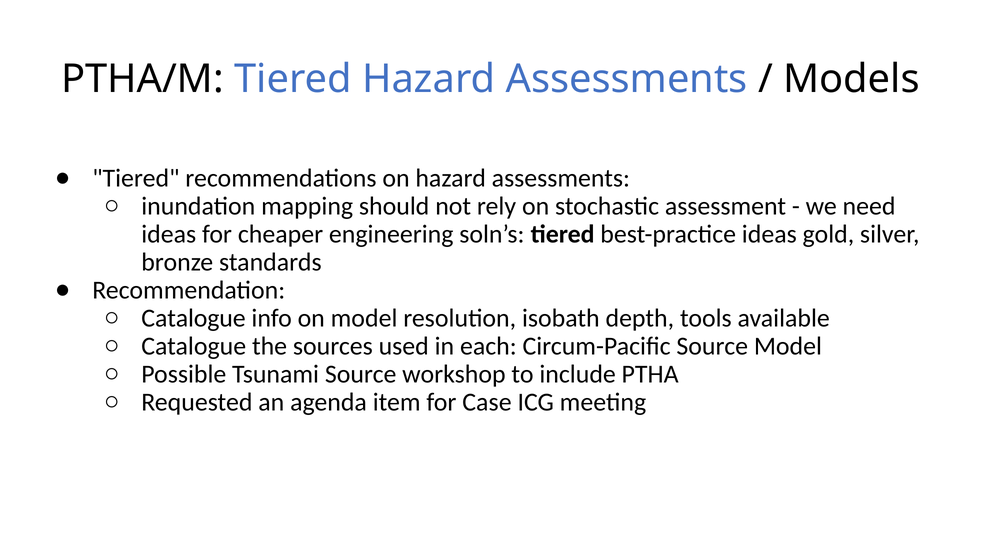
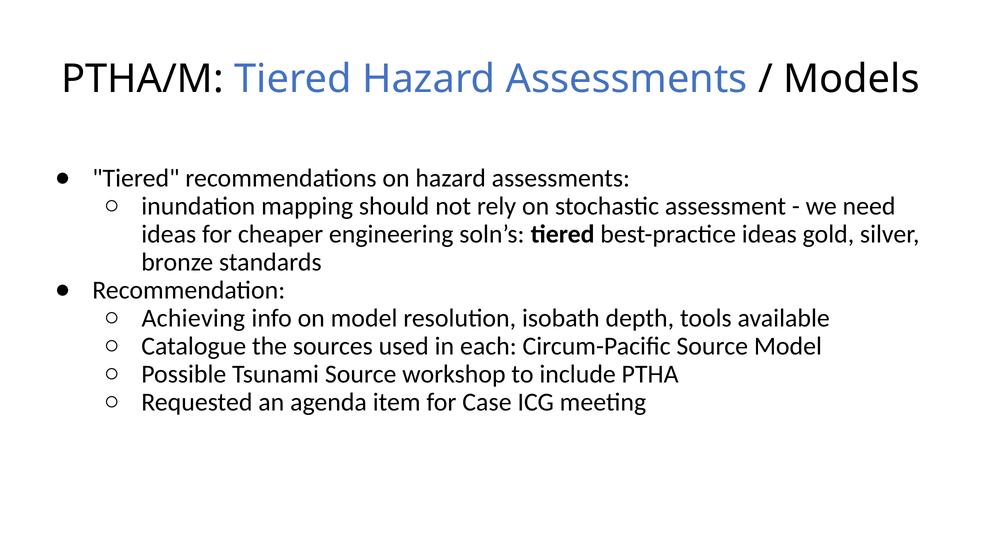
Catalogue at (194, 318): Catalogue -> Achieving
